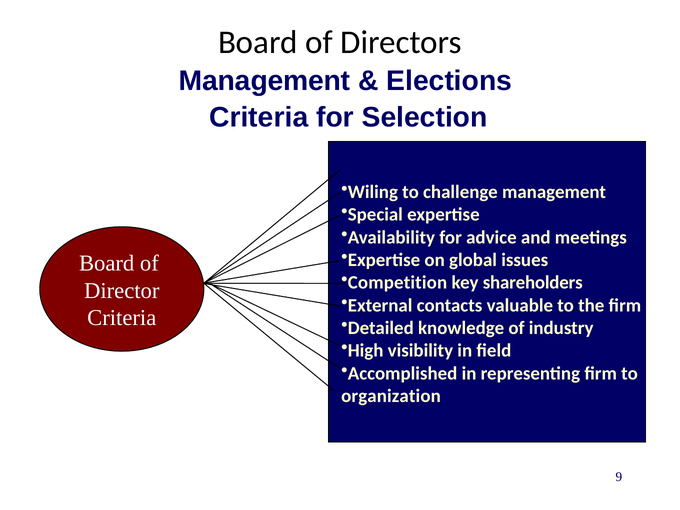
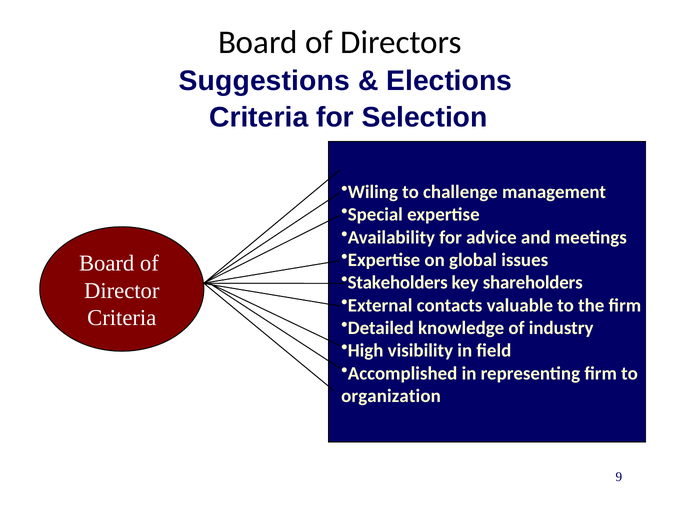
Management at (265, 81): Management -> Suggestions
Competition: Competition -> Stakeholders
